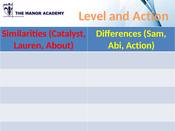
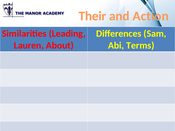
Level: Level -> Their
Catalyst: Catalyst -> Leading
Abi Action: Action -> Terms
